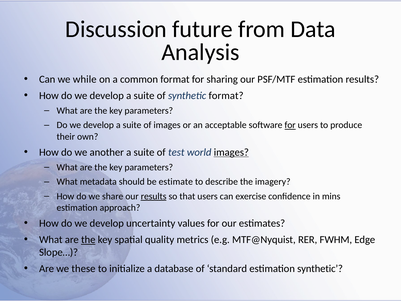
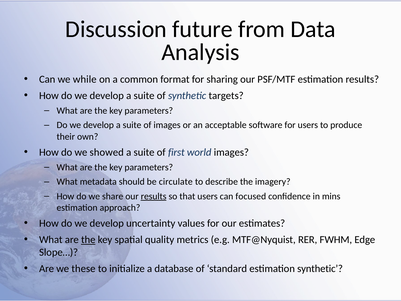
synthetic format: format -> targets
for at (290, 125) underline: present -> none
another: another -> showed
test: test -> first
images at (231, 152) underline: present -> none
estimate: estimate -> circulate
exercise: exercise -> focused
